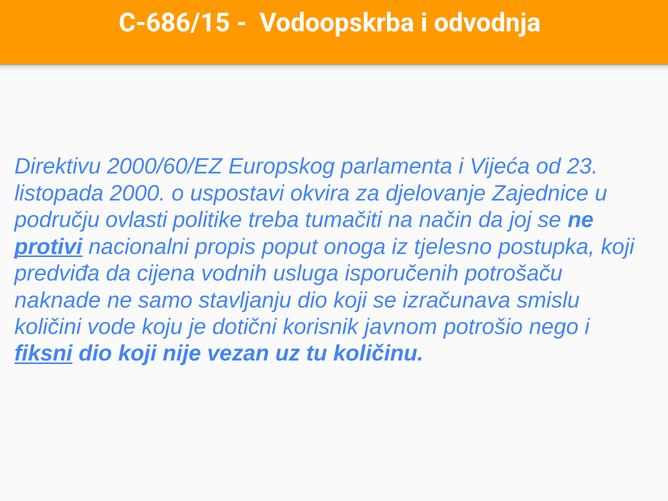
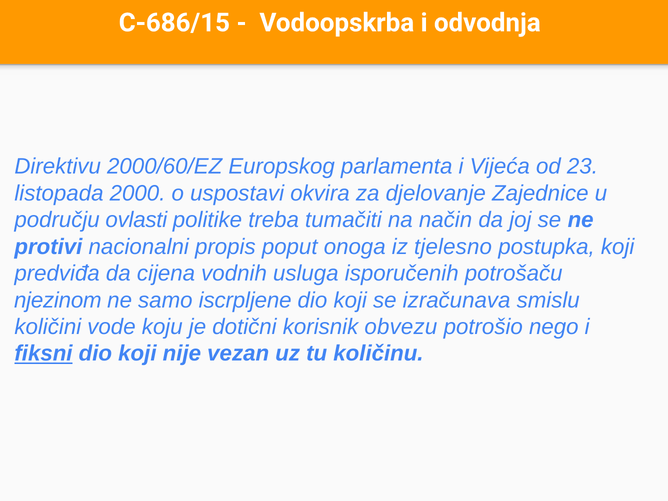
protivi underline: present -> none
naknade: naknade -> njezinom
stavljanju: stavljanju -> iscrpljene
javnom: javnom -> obvezu
